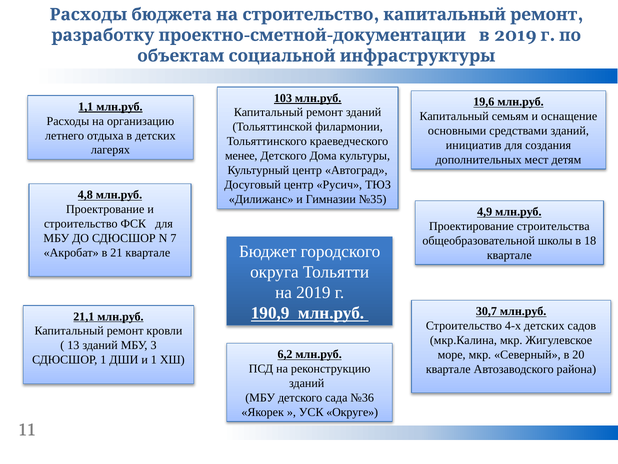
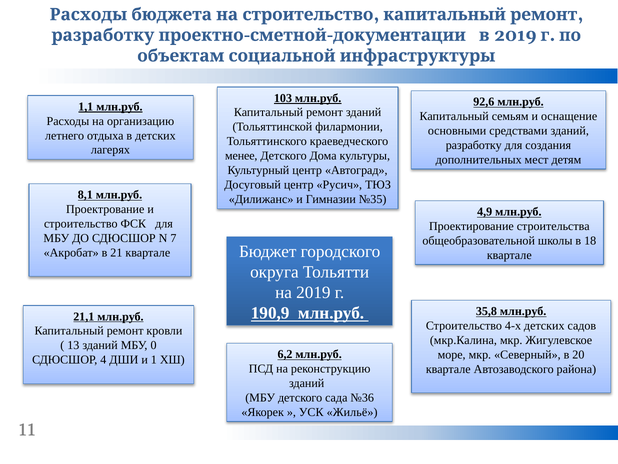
19,6: 19,6 -> 92,6
инициатив at (474, 145): инициатив -> разработку
4,8: 4,8 -> 8,1
30,7: 30,7 -> 35,8
3: 3 -> 0
СДЮСШОР 1: 1 -> 4
Округе: Округе -> Жильё
